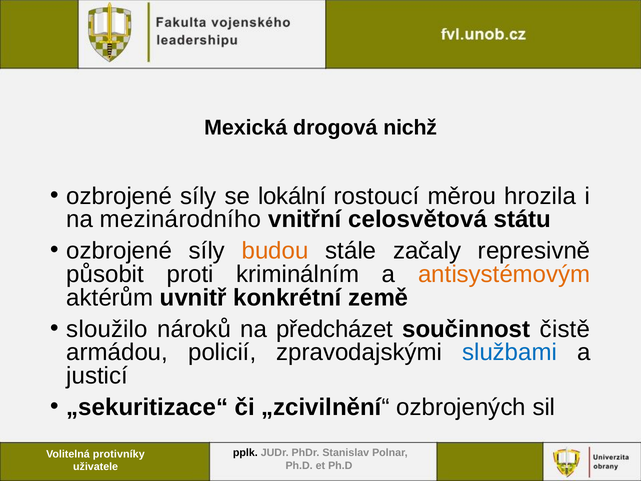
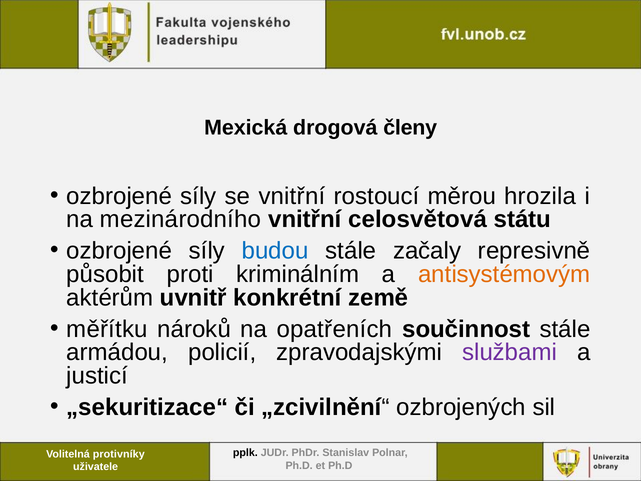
nichž: nichž -> členy
se lokální: lokální -> vnitřní
budou colour: orange -> blue
sloužilo: sloužilo -> měřítku
předcházet: předcházet -> opatřeních
součinnost čistě: čistě -> stále
službami colour: blue -> purple
